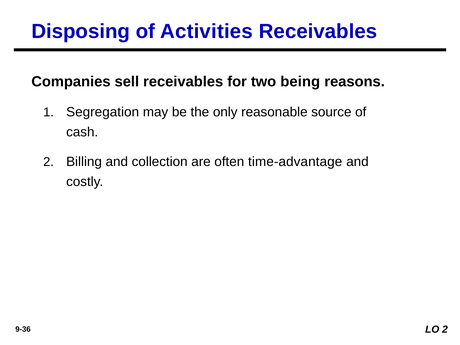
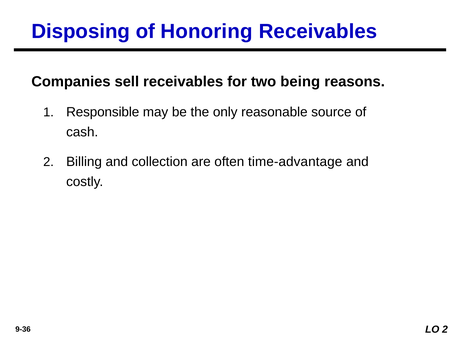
Activities: Activities -> Honoring
Segregation: Segregation -> Responsible
